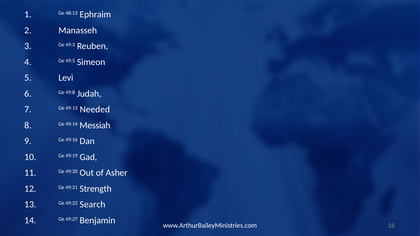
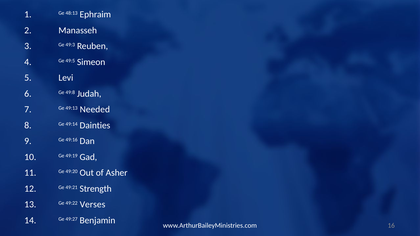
Messiah: Messiah -> Dainties
Search: Search -> Verses
